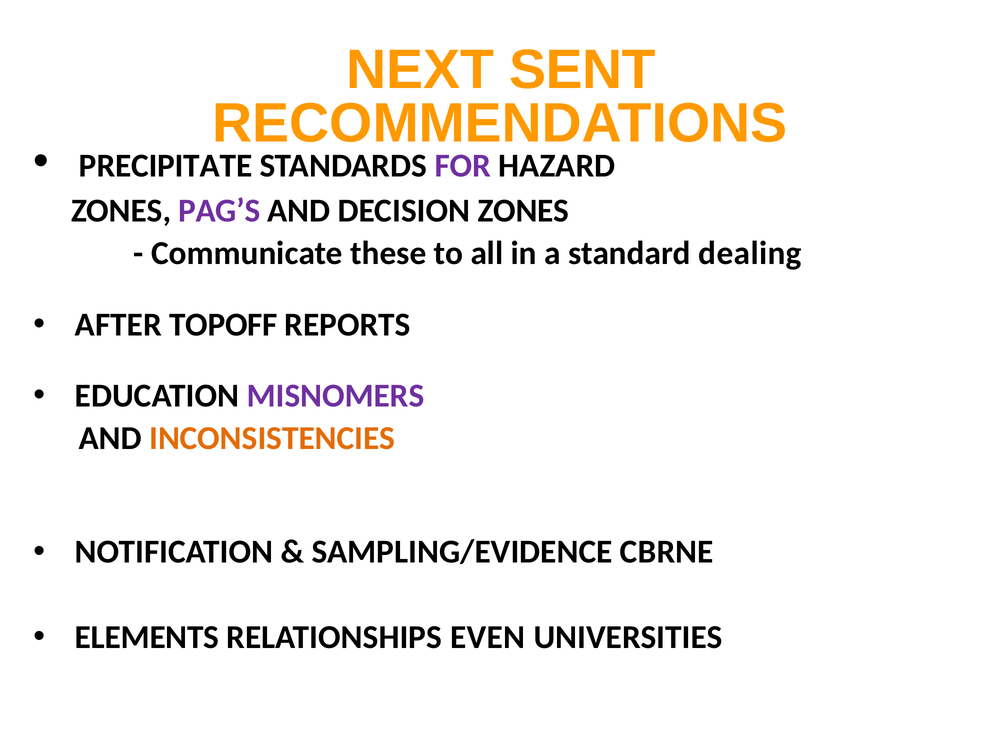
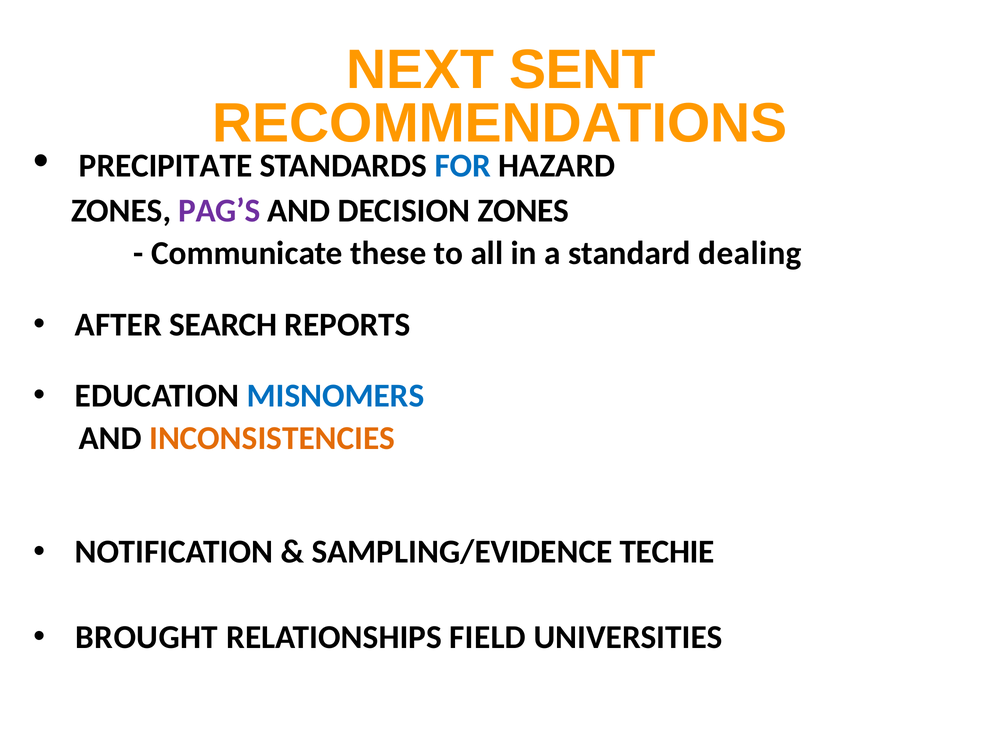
FOR colour: purple -> blue
TOPOFF: TOPOFF -> SEARCH
MISNOMERS colour: purple -> blue
CBRNE: CBRNE -> TECHIE
ELEMENTS: ELEMENTS -> BROUGHT
EVEN: EVEN -> FIELD
